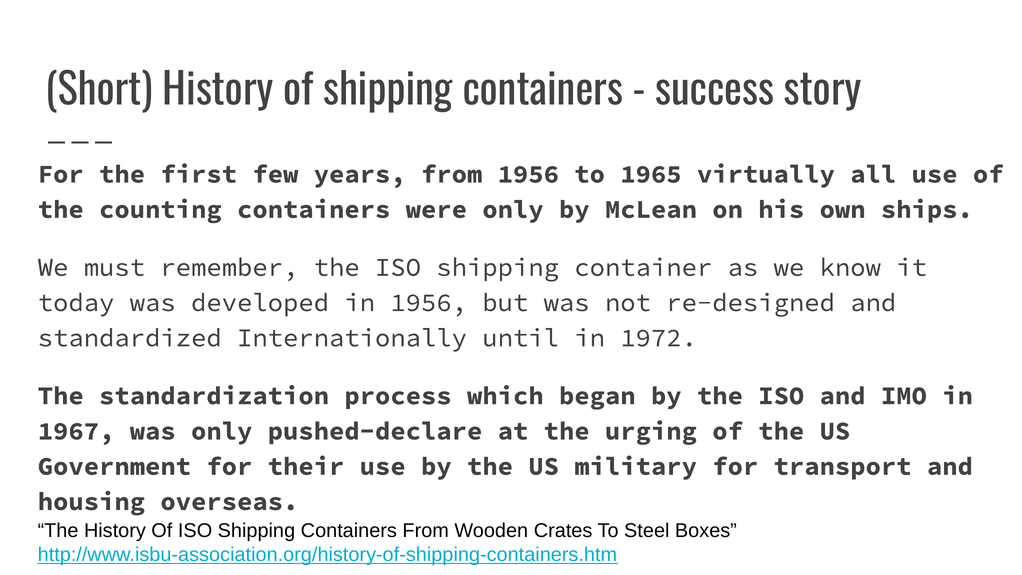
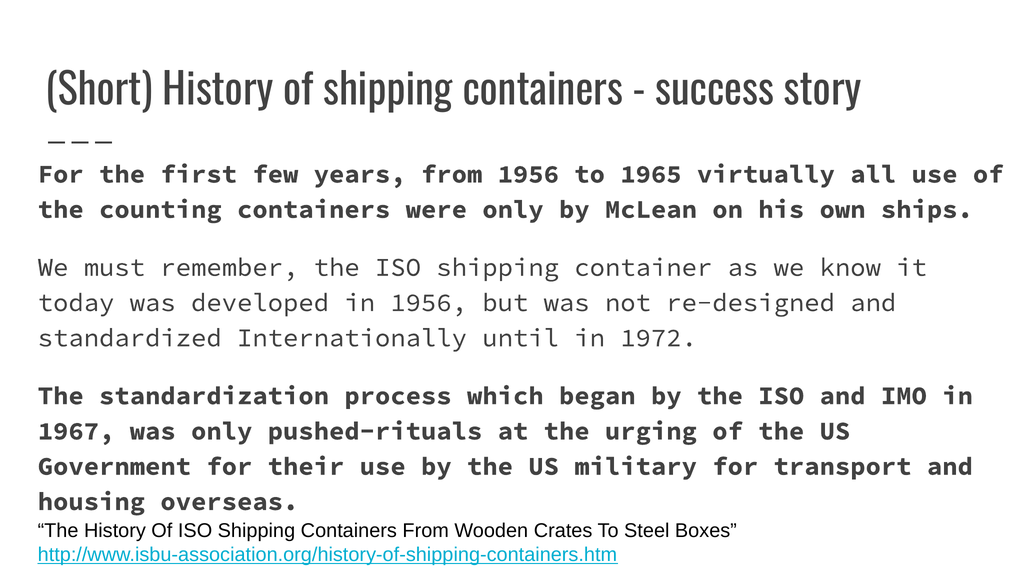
pushed-declare: pushed-declare -> pushed-rituals
